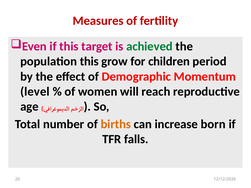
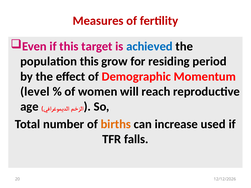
achieved colour: green -> blue
children: children -> residing
born: born -> used
